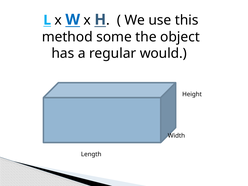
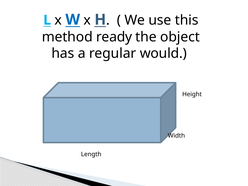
some: some -> ready
